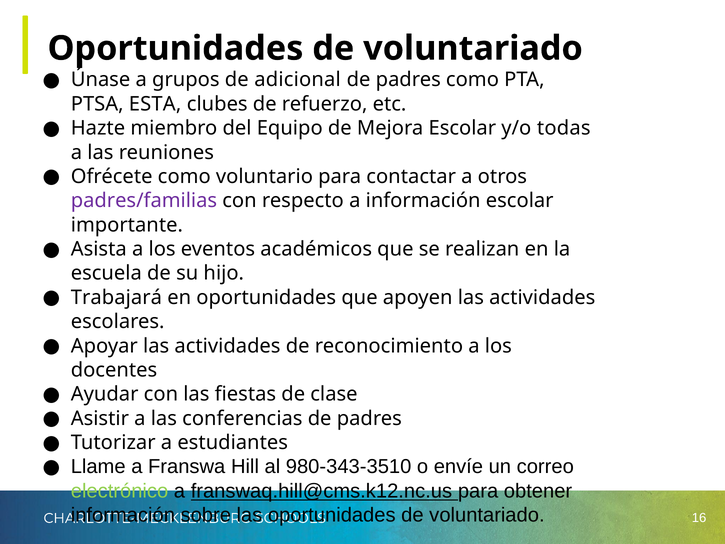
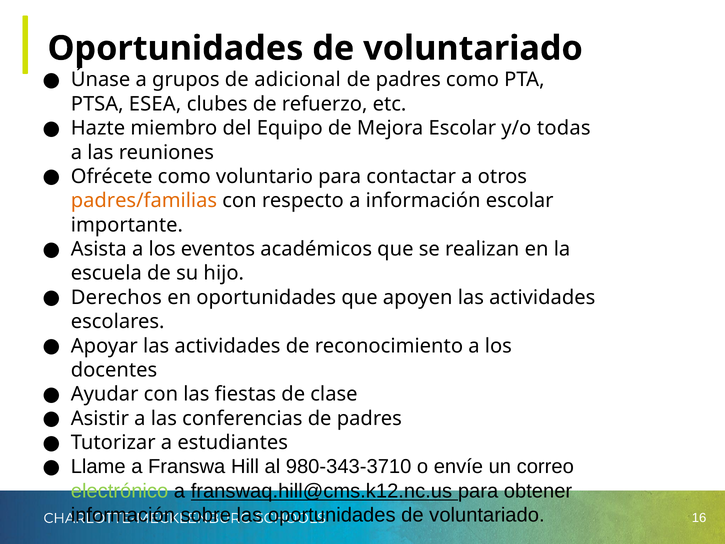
ESTA: ESTA -> ESEA
padres/familias colour: purple -> orange
Trabajará: Trabajará -> Derechos
980-343-3510: 980-343-3510 -> 980-343-3710
